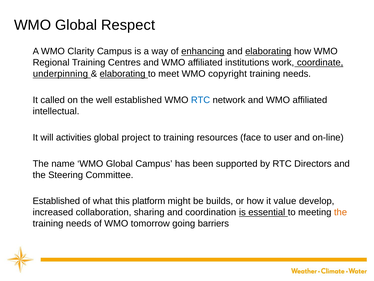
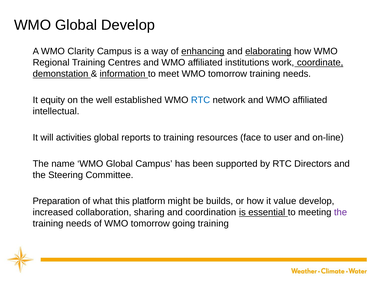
Global Respect: Respect -> Develop
underpinning: underpinning -> demonstation
elaborating at (123, 74): elaborating -> information
meet WMO copyright: copyright -> tomorrow
called: called -> equity
project: project -> reports
Established at (56, 201): Established -> Preparation
the at (341, 212) colour: orange -> purple
going barriers: barriers -> training
